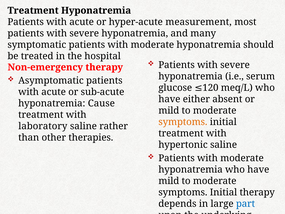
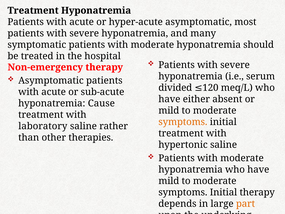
hyper-acute measurement: measurement -> asymptomatic
glucose: glucose -> divided
part colour: blue -> orange
